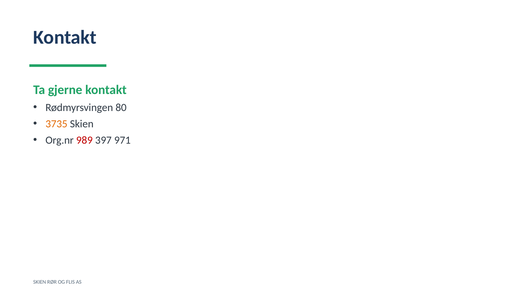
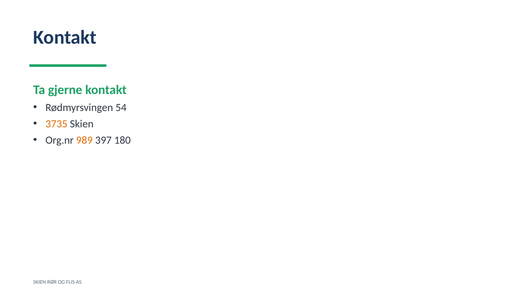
80: 80 -> 54
989 colour: red -> orange
971: 971 -> 180
